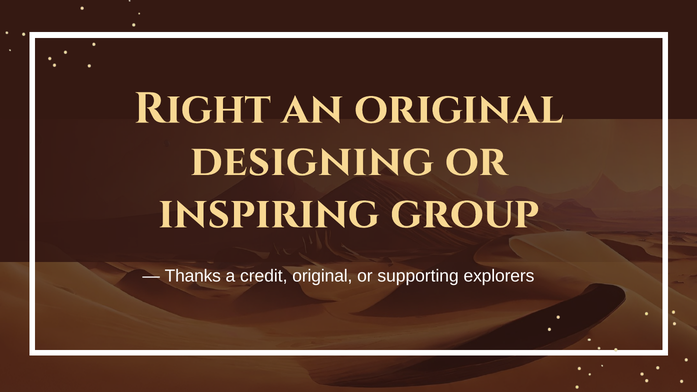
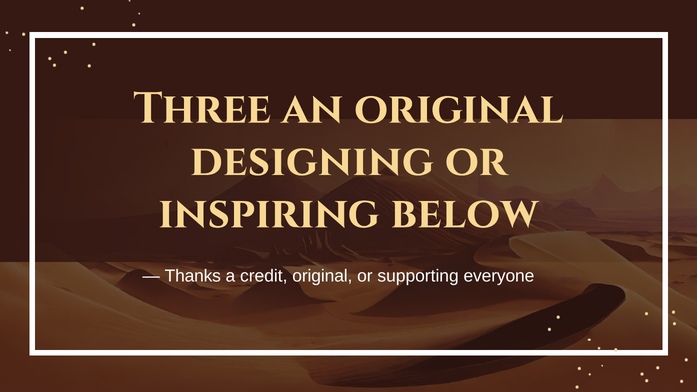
Right: Right -> Three
group: group -> below
explorers: explorers -> everyone
